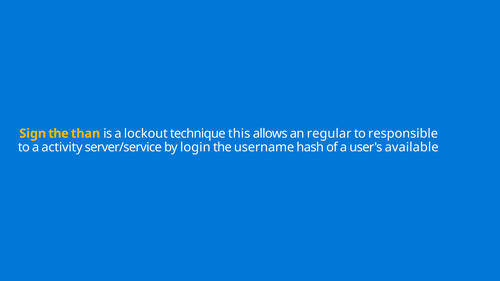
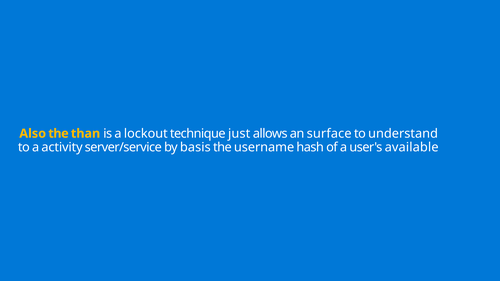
Sign: Sign -> Also
this: this -> just
regular: regular -> surface
responsible: responsible -> understand
login: login -> basis
